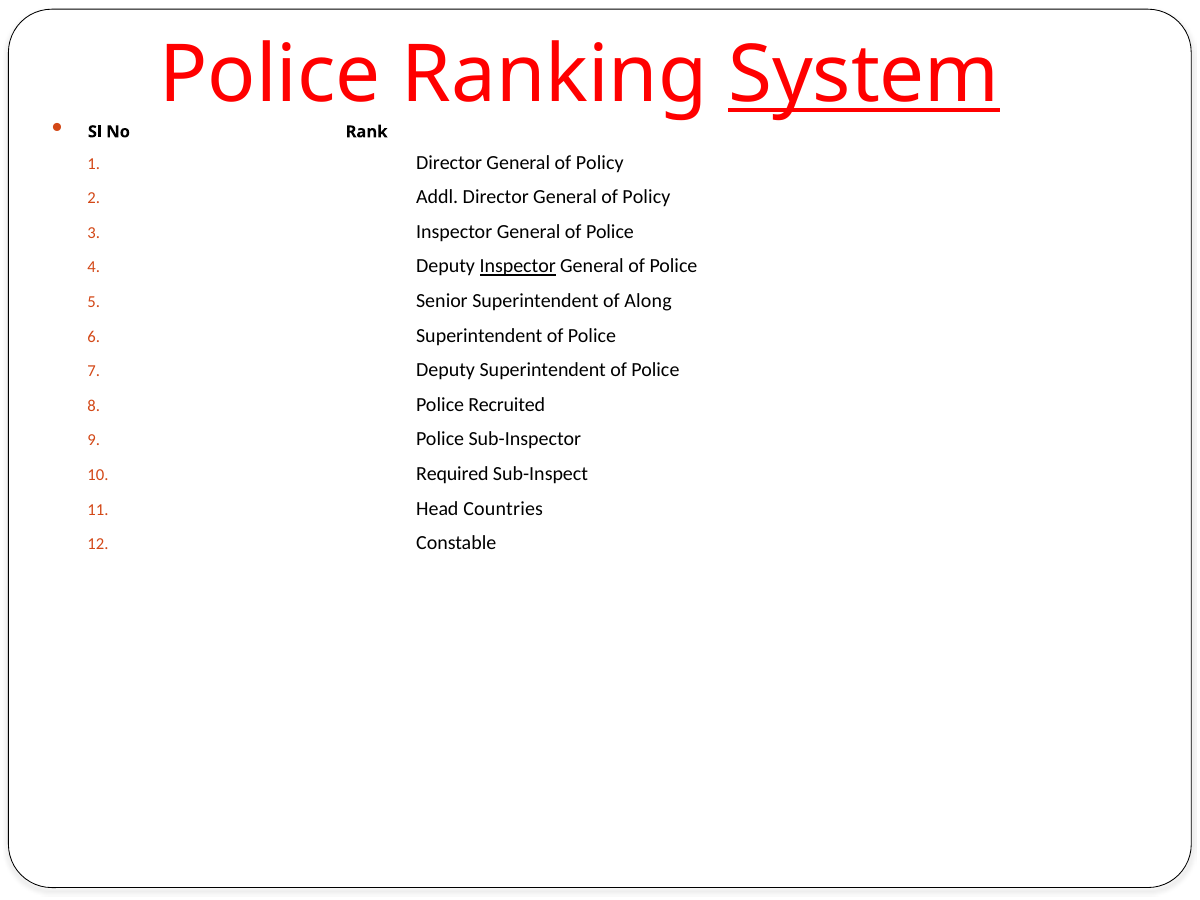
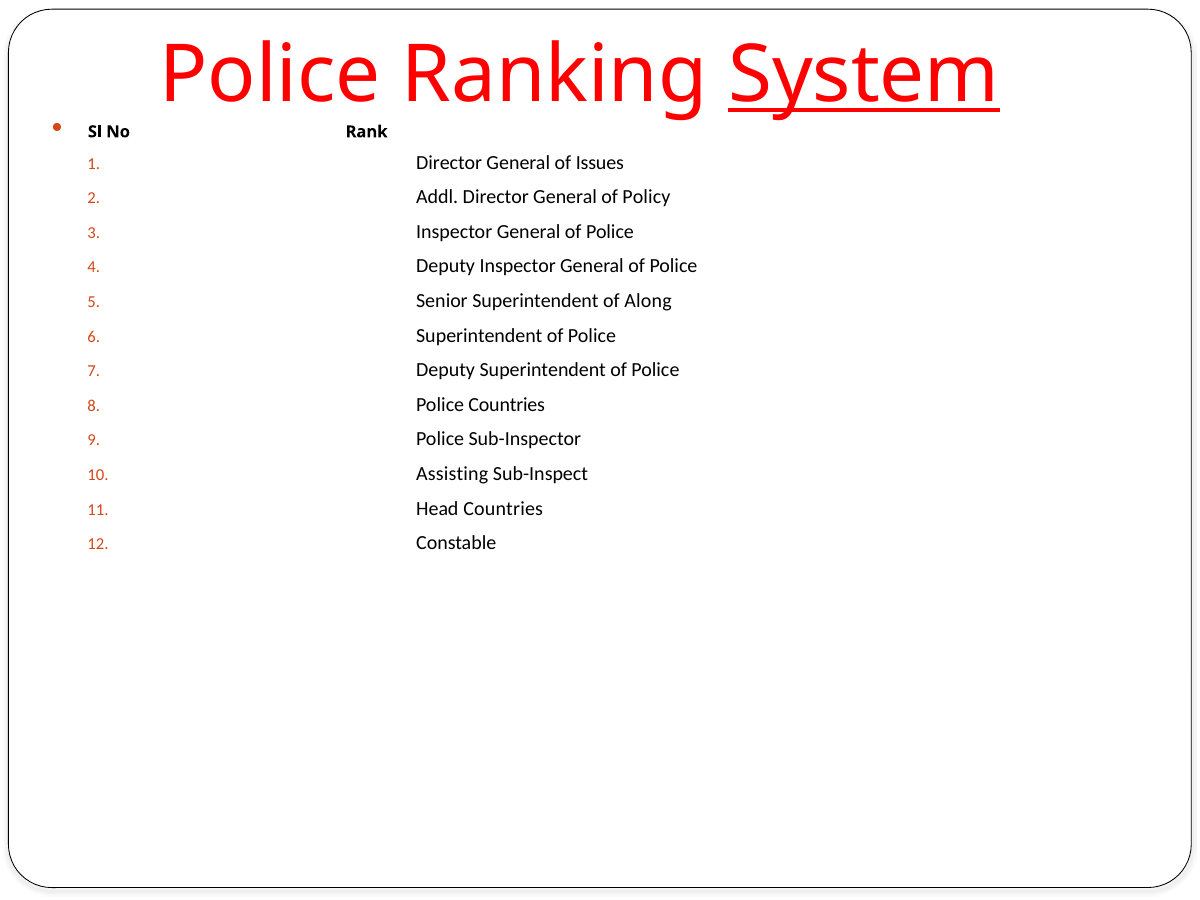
Policy at (600, 163): Policy -> Issues
Inspector at (518, 266) underline: present -> none
Police Recruited: Recruited -> Countries
Required: Required -> Assisting
